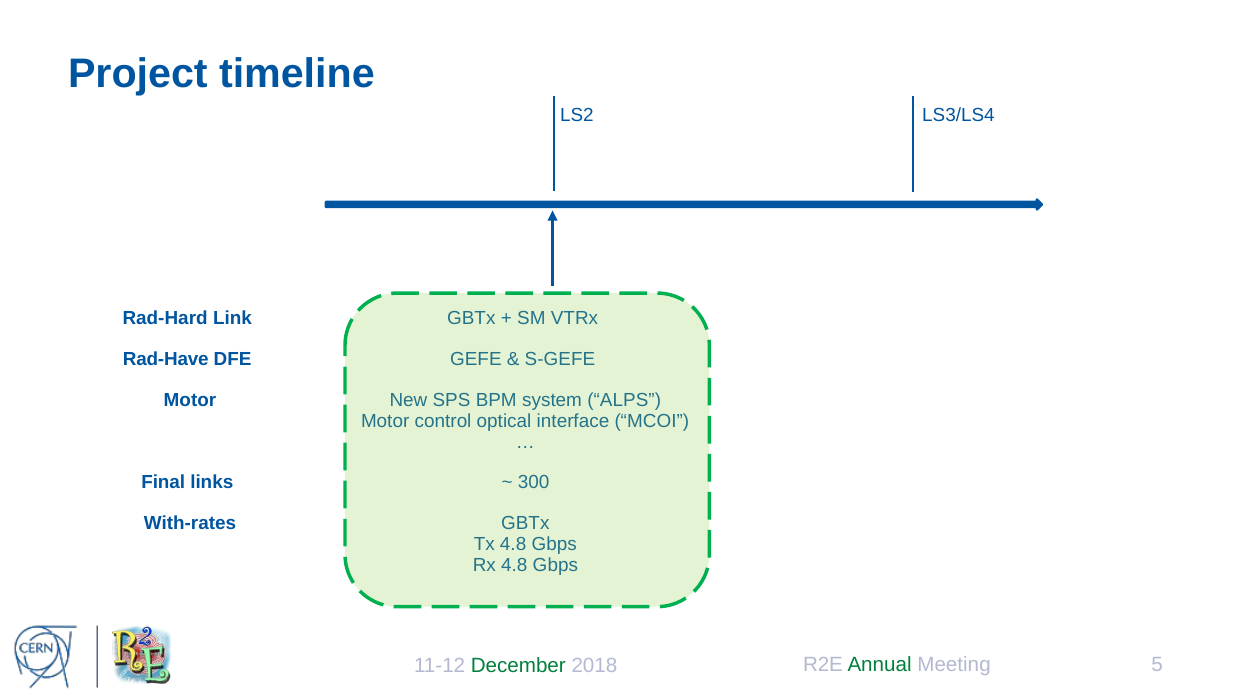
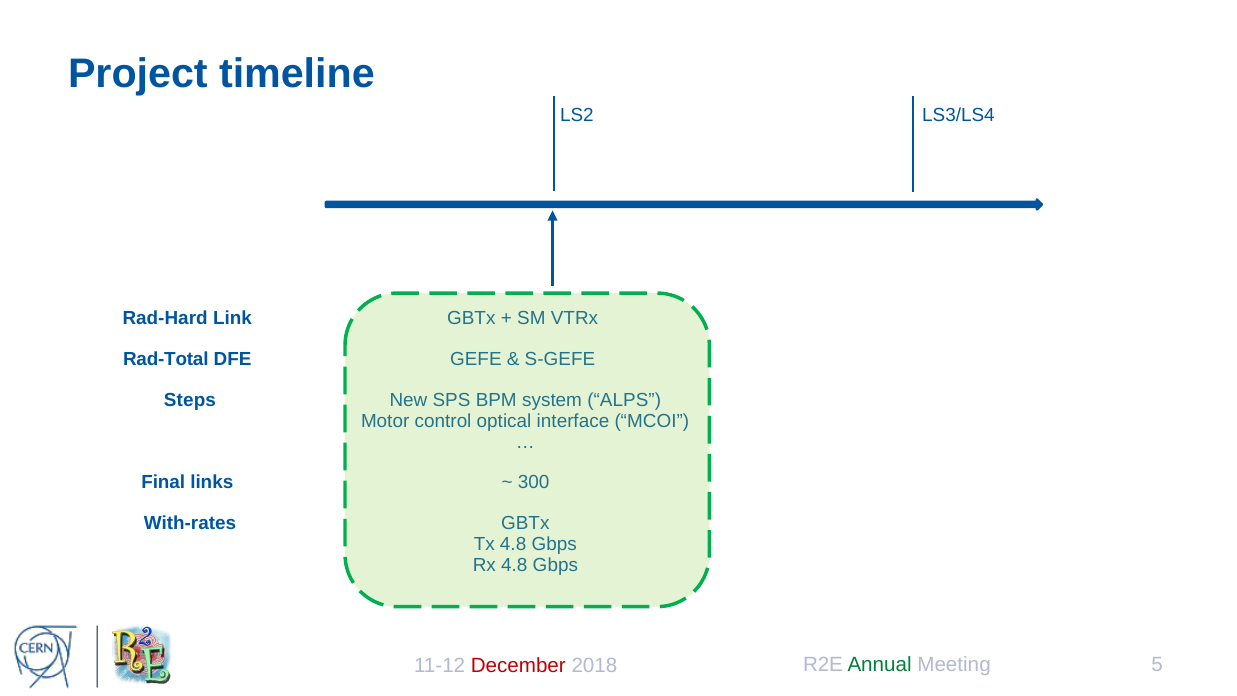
Rad-Have: Rad-Have -> Rad-Total
Motor at (190, 400): Motor -> Steps
December colour: green -> red
